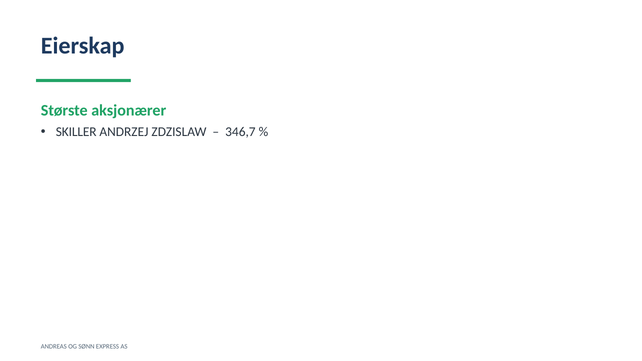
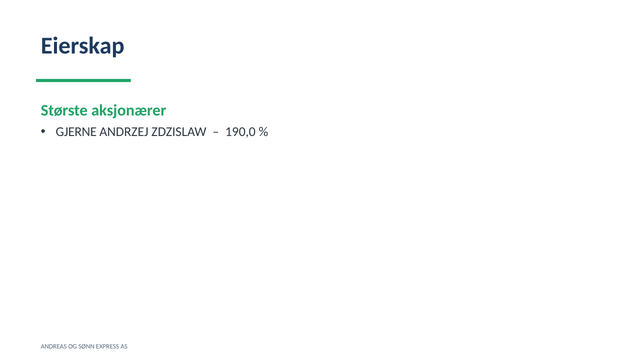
SKILLER: SKILLER -> GJERNE
346,7: 346,7 -> 190,0
